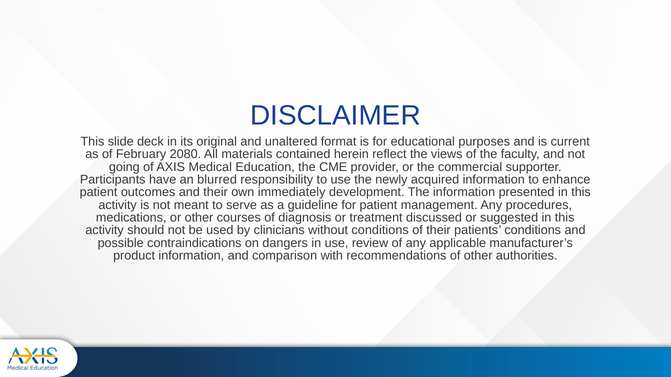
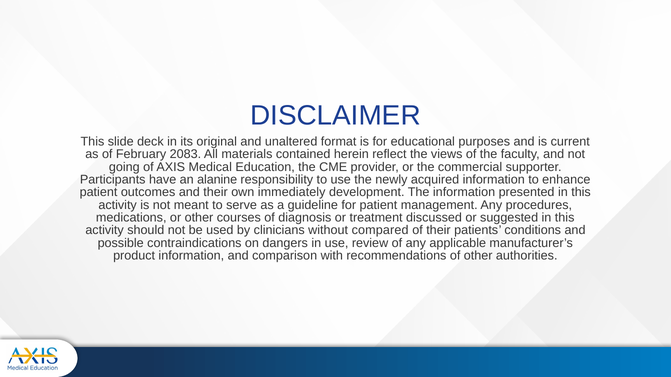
2080: 2080 -> 2083
blurred: blurred -> alanine
without conditions: conditions -> compared
